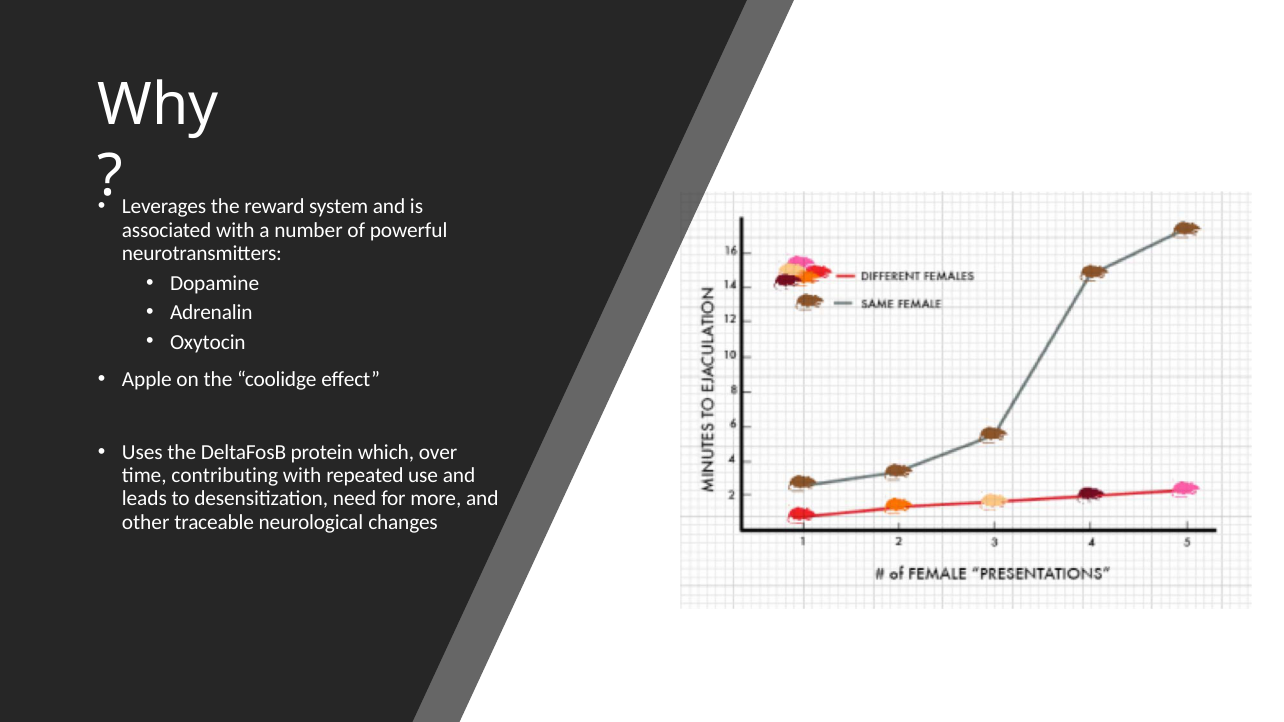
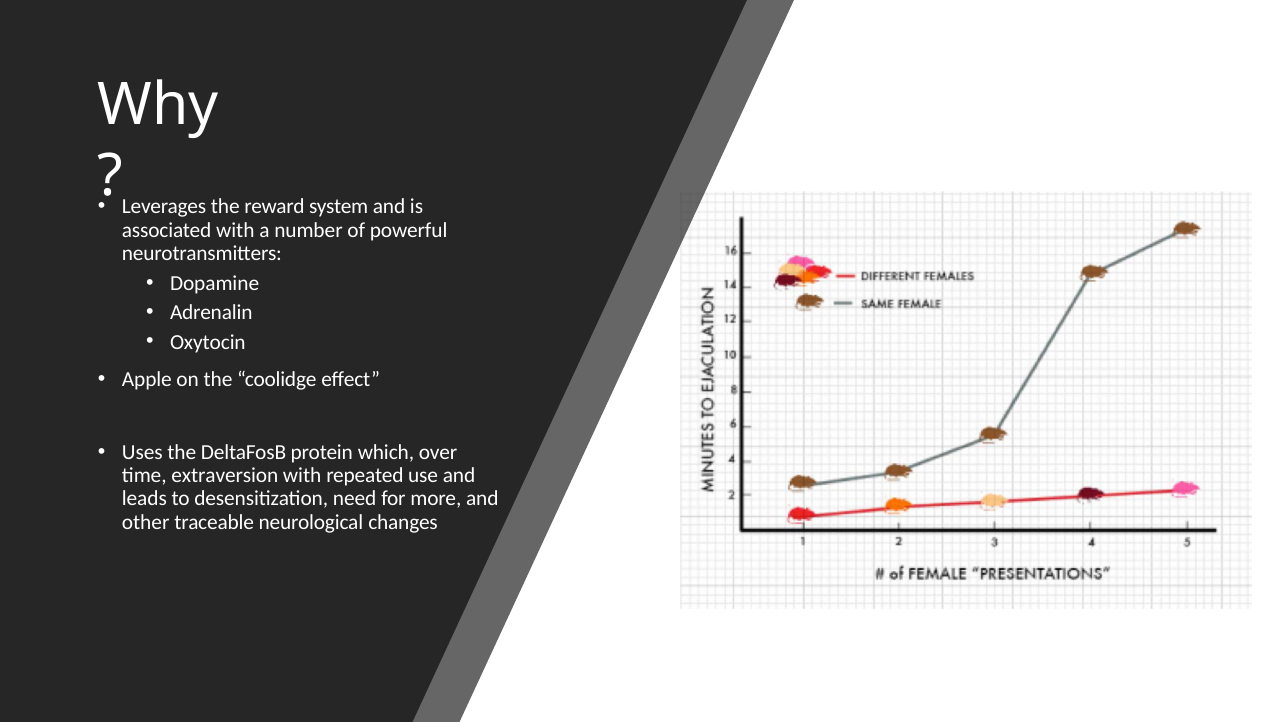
contributing: contributing -> extraversion
